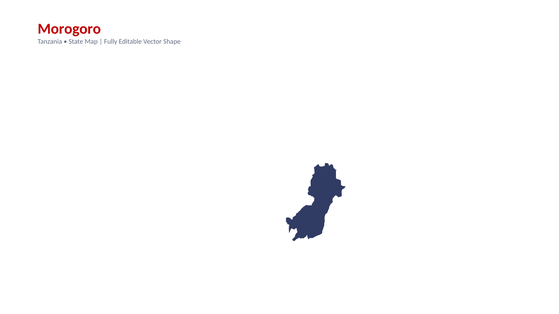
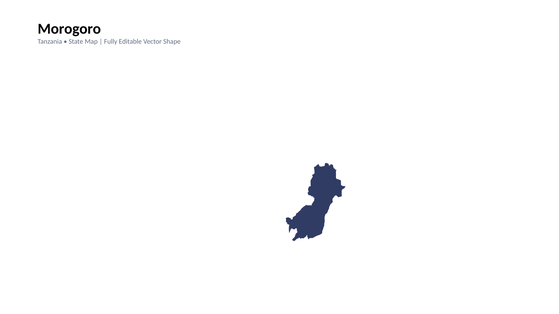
Morogoro colour: red -> black
